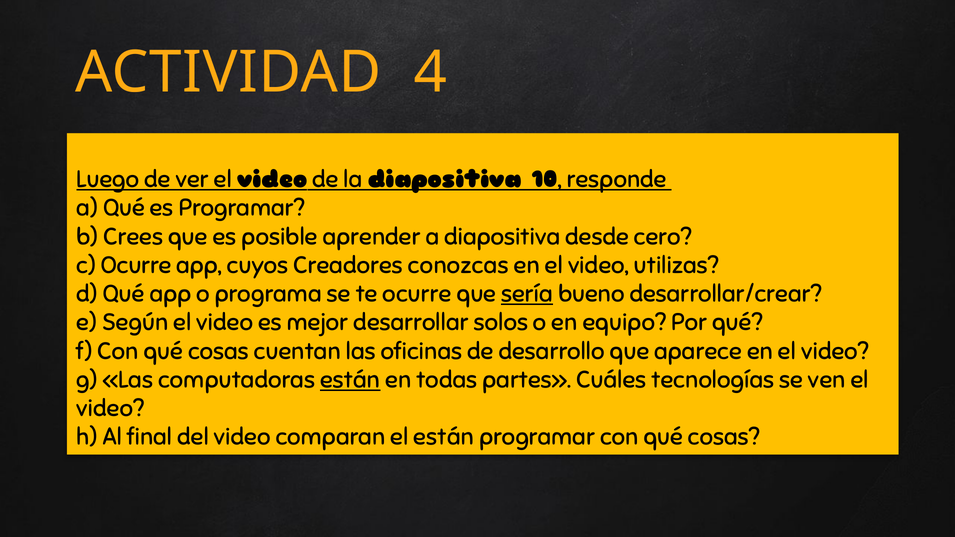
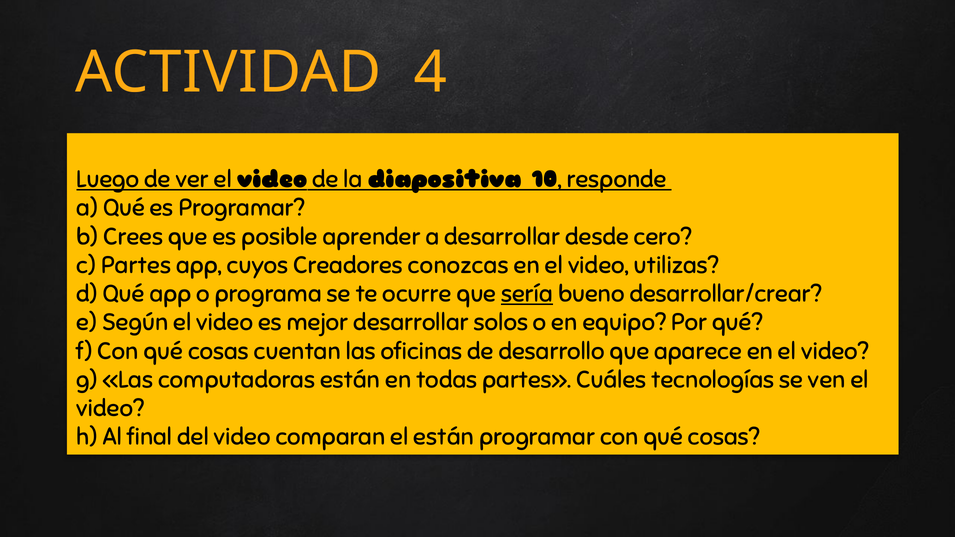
a diapositiva: diapositiva -> desarrollar
c Ocurre: Ocurre -> Partes
están at (350, 380) underline: present -> none
